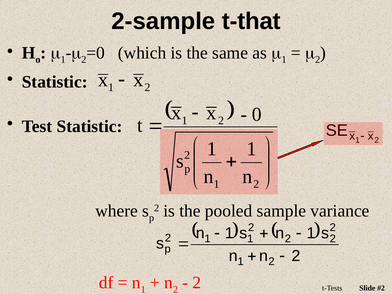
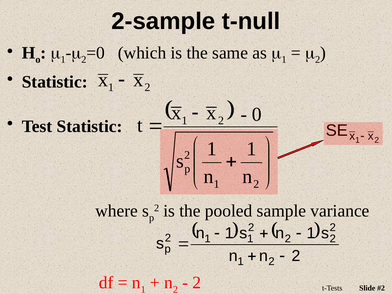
t-that: t-that -> t-null
